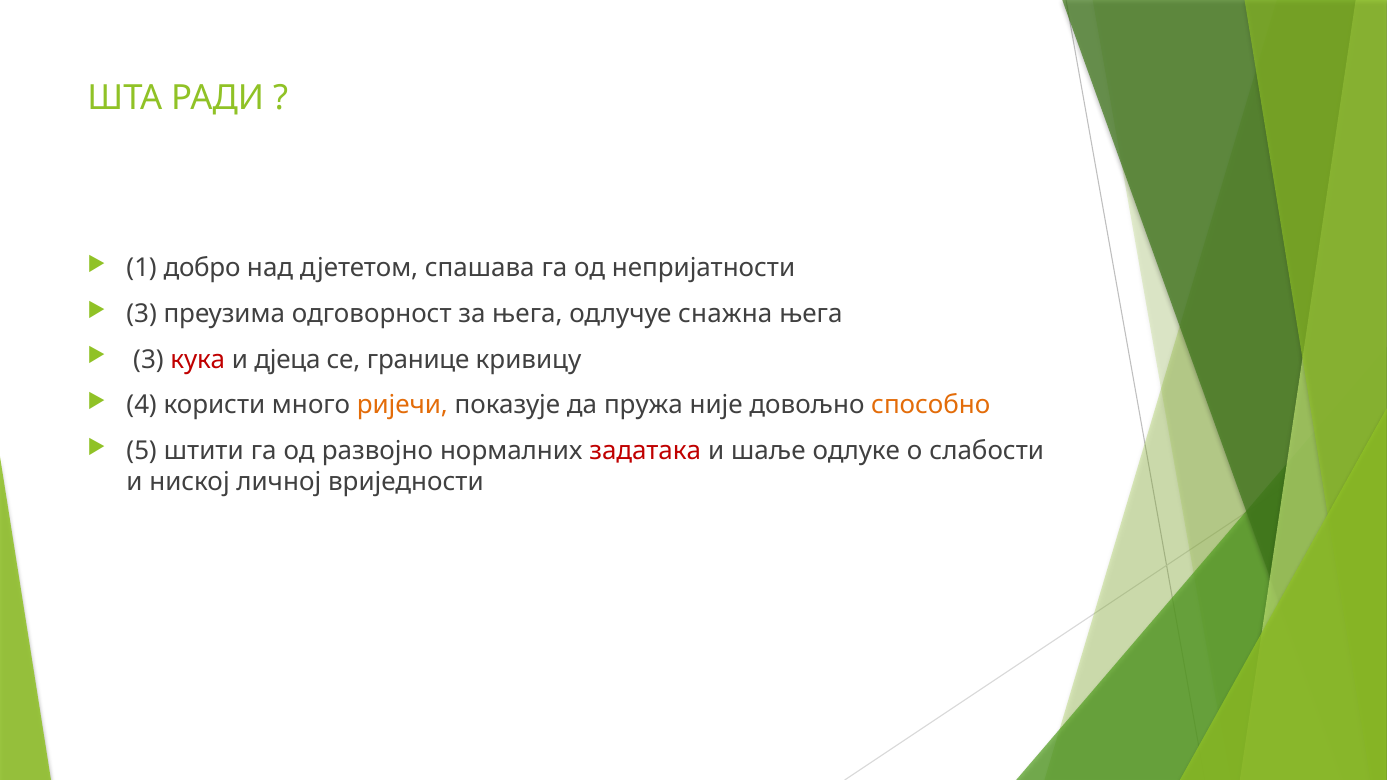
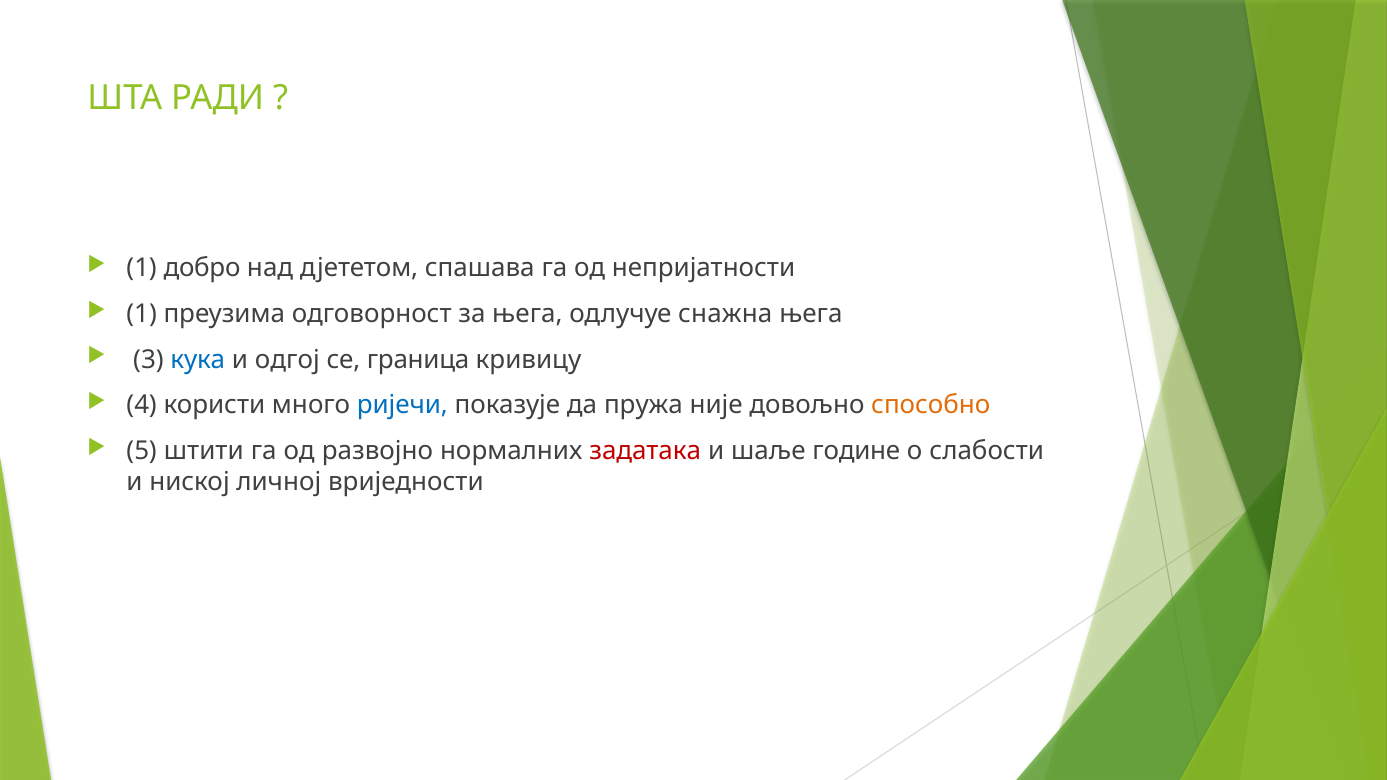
3 at (142, 314): 3 -> 1
кука colour: red -> blue
дјеца: дјеца -> одгој
границе: границе -> граница
ријечи colour: orange -> blue
одлуке: одлуке -> године
